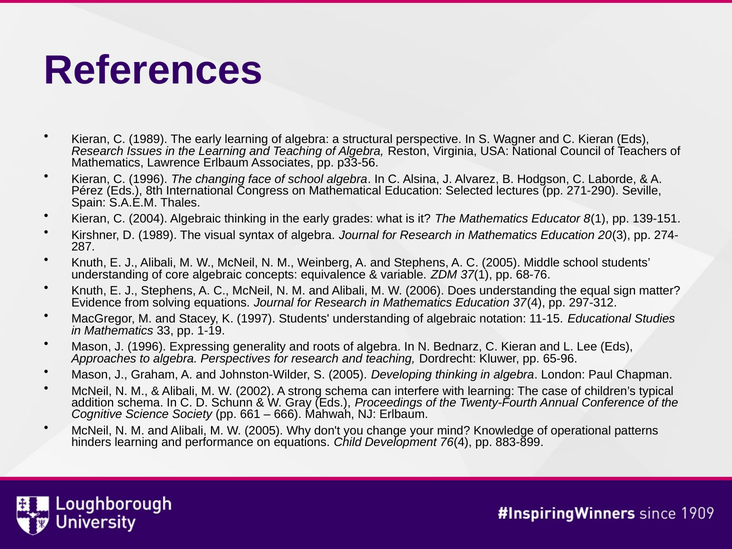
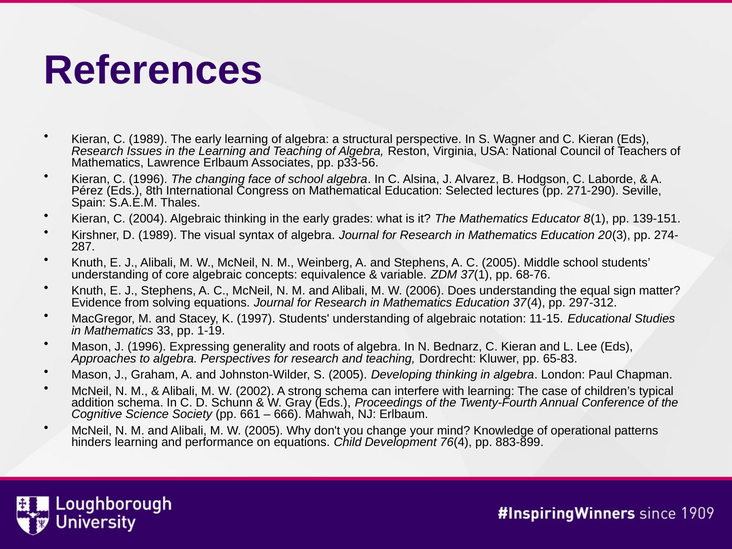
65-96: 65-96 -> 65-83
